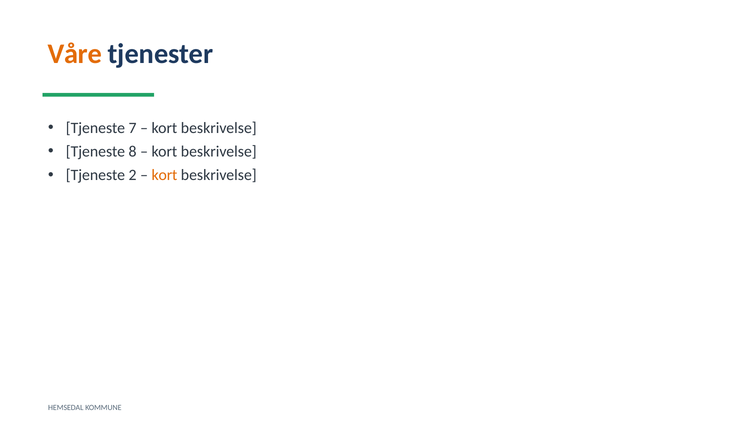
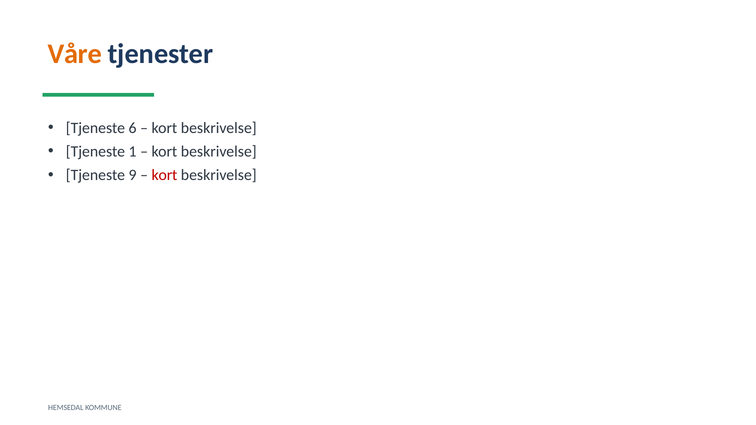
7: 7 -> 6
8: 8 -> 1
2: 2 -> 9
kort at (164, 175) colour: orange -> red
